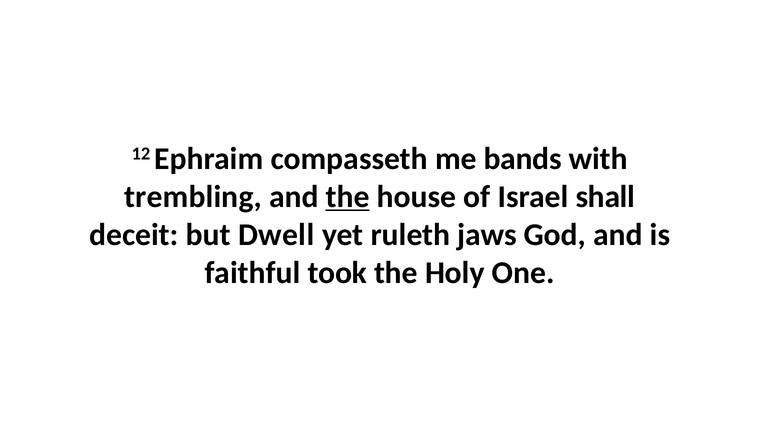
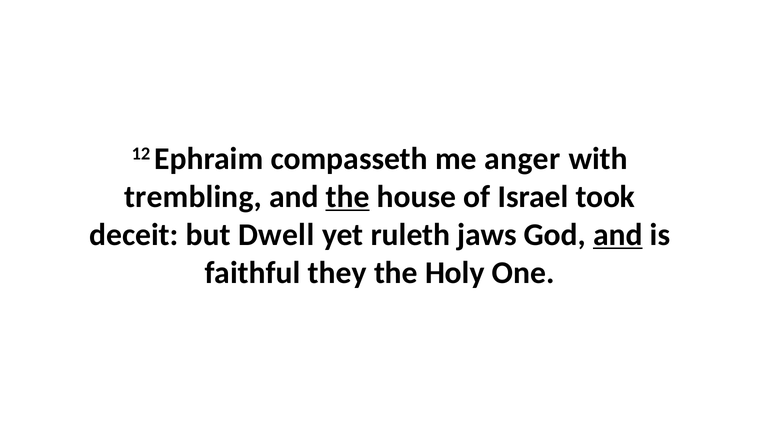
bands: bands -> anger
shall: shall -> took
and at (618, 235) underline: none -> present
took: took -> they
